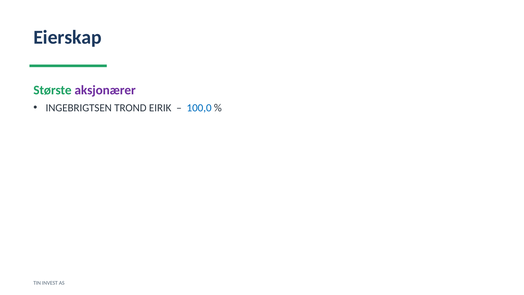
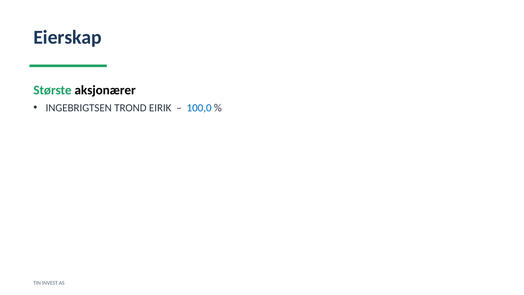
aksjonærer colour: purple -> black
